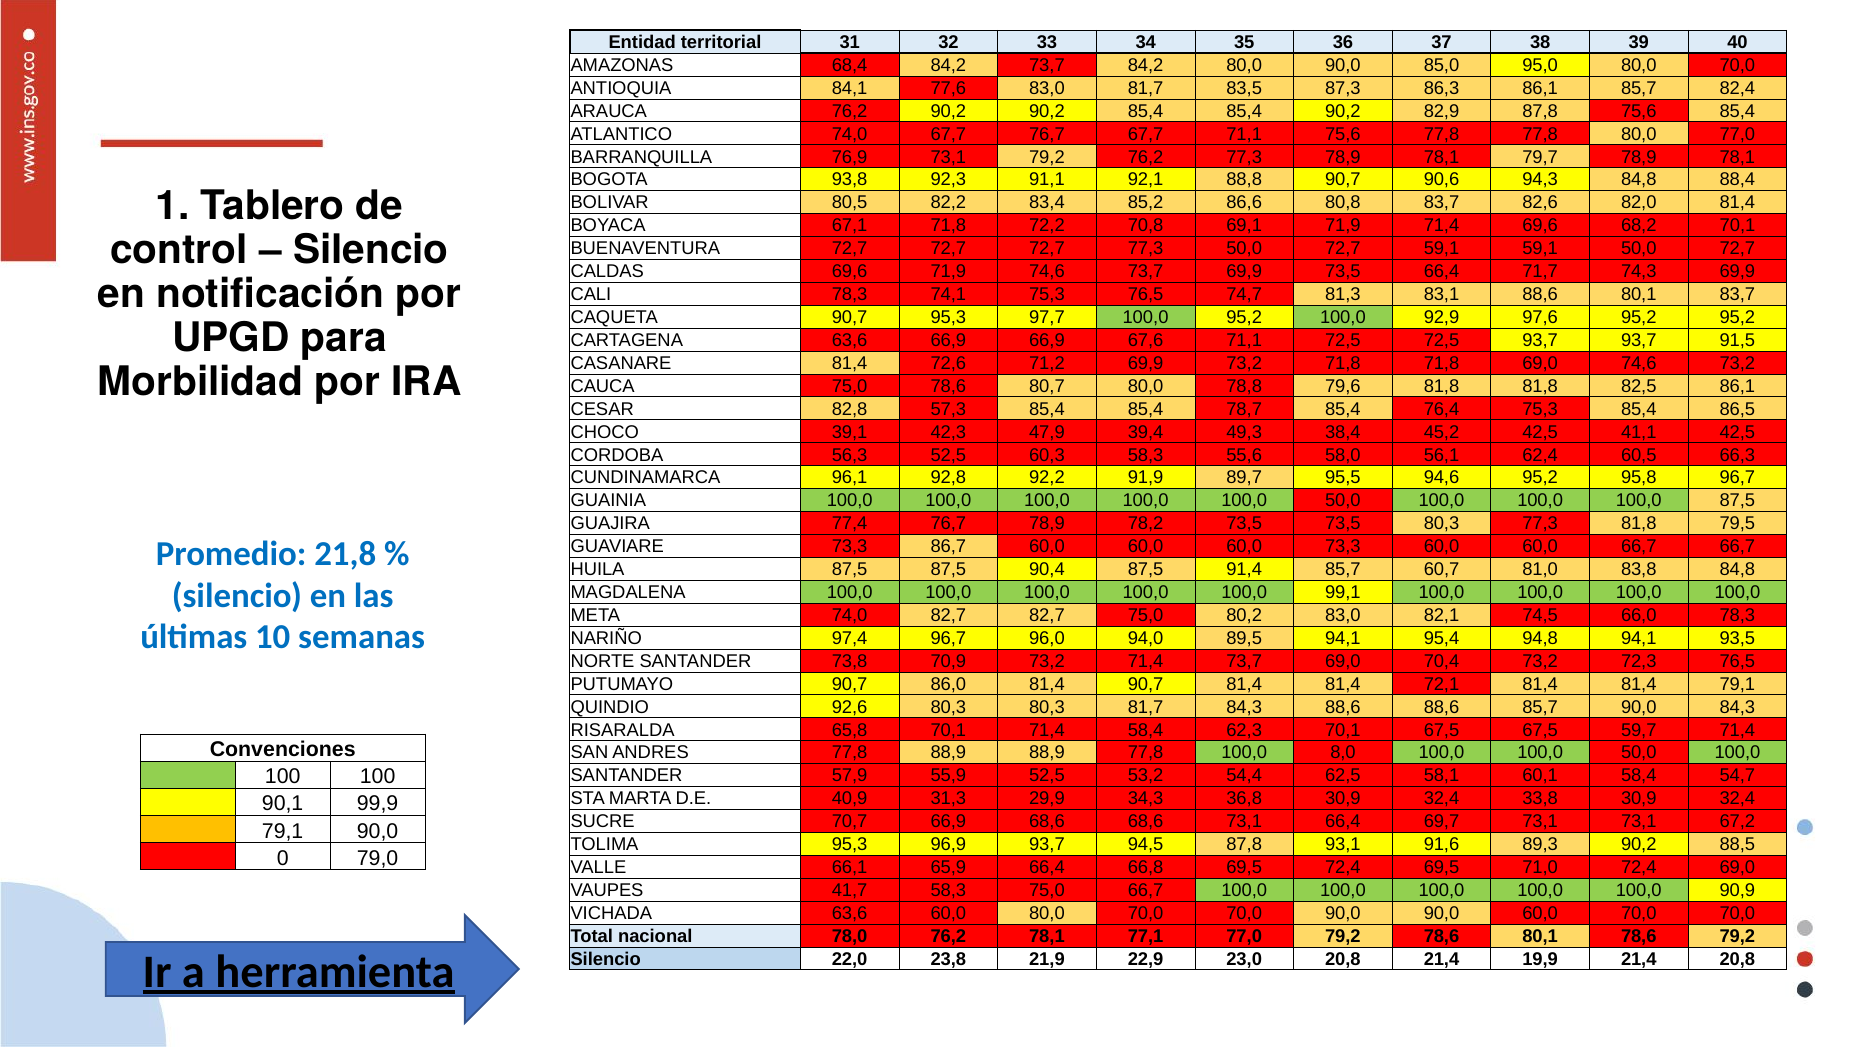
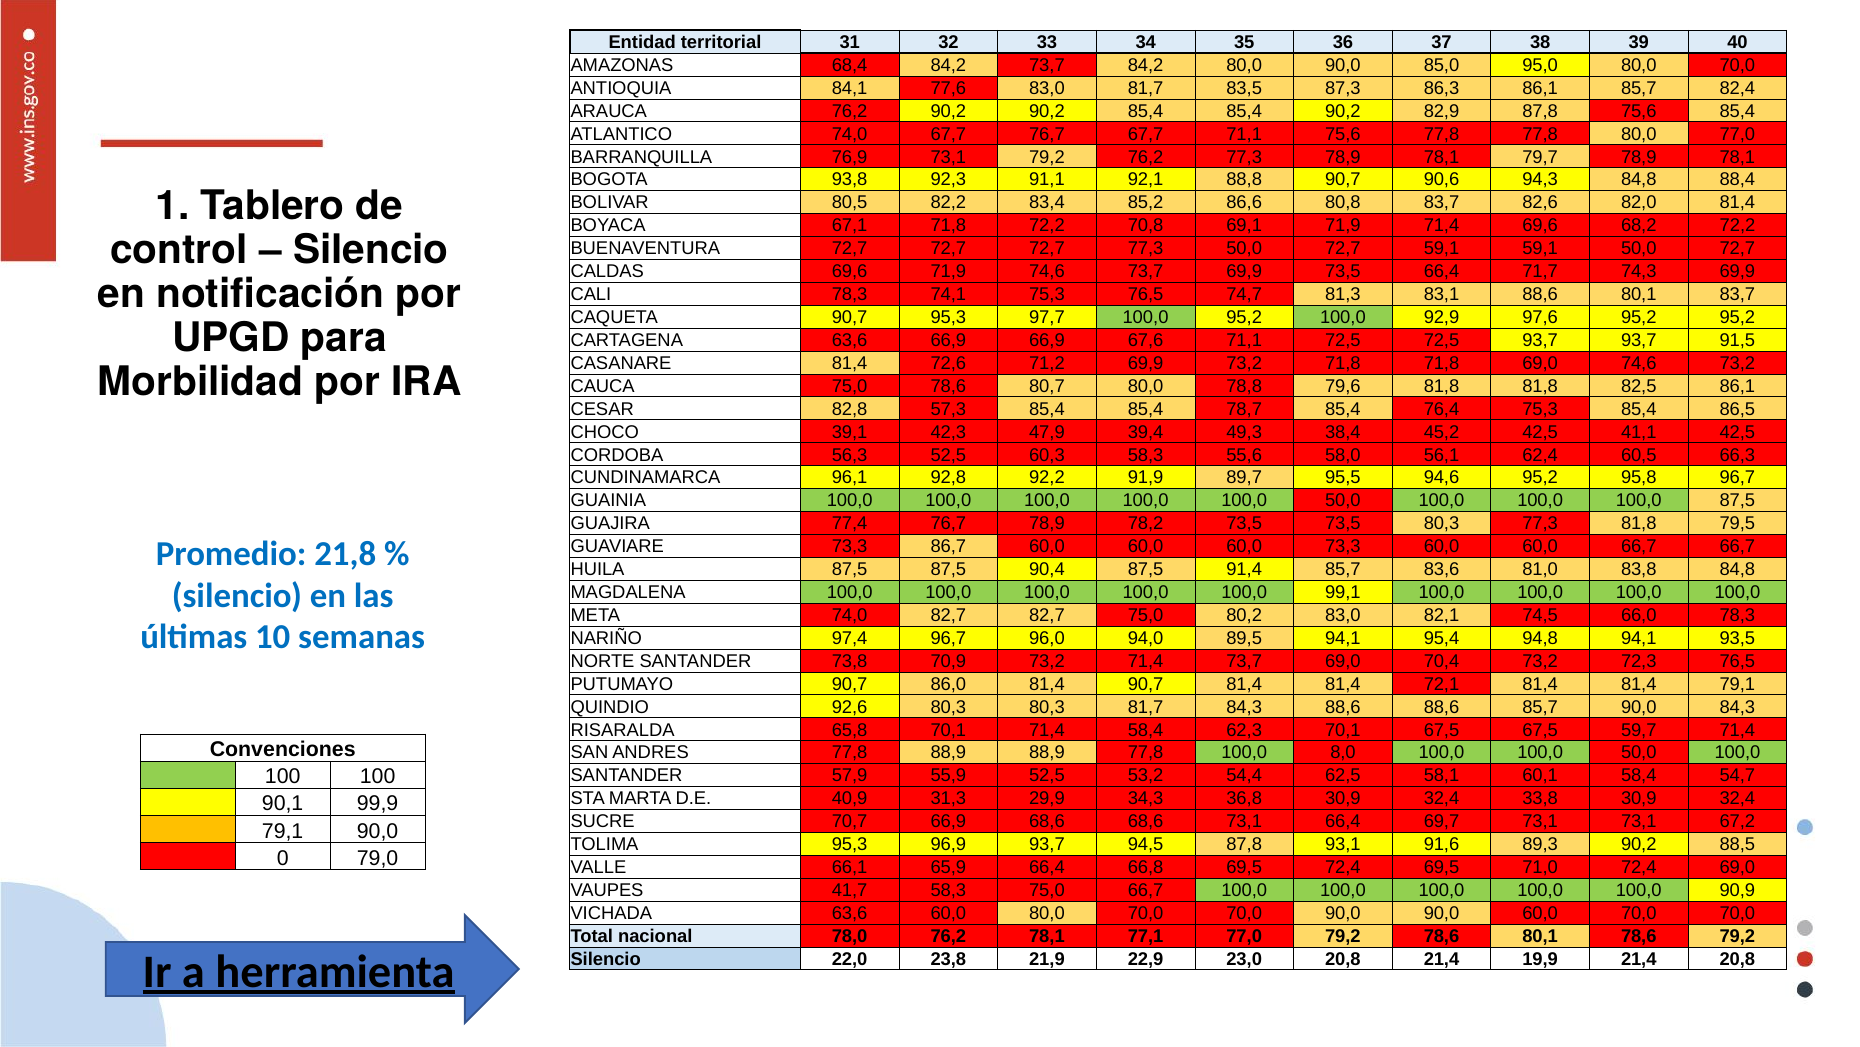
68,2 70,1: 70,1 -> 72,2
60,7: 60,7 -> 83,6
